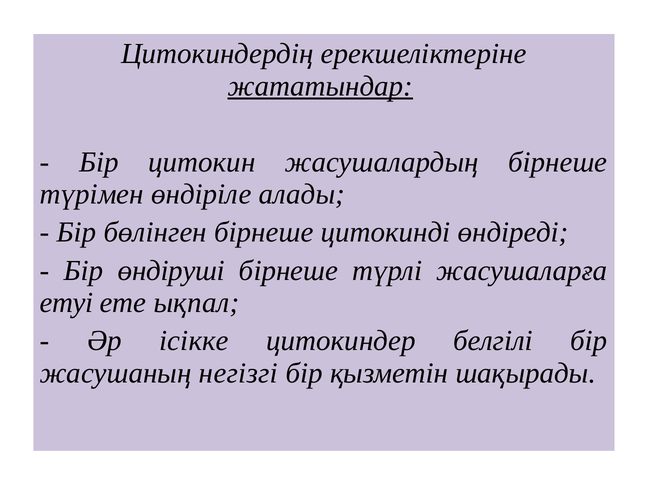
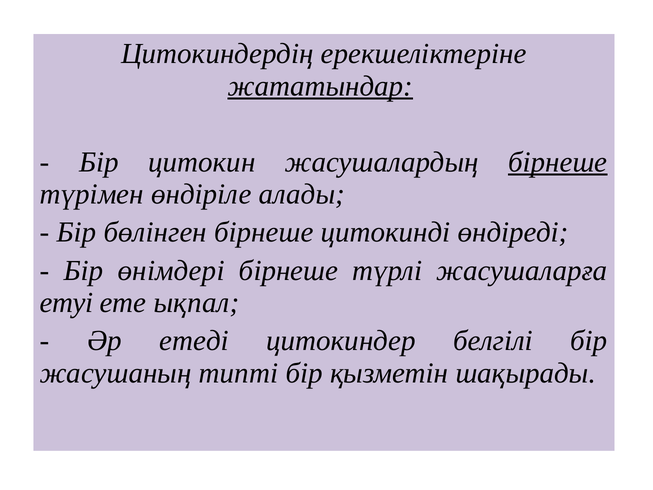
бірнеше at (558, 162) underline: none -> present
өндіруші: өндіруші -> өнімдері
ісікке: ісікке -> етеді
негізгі: негізгі -> типті
